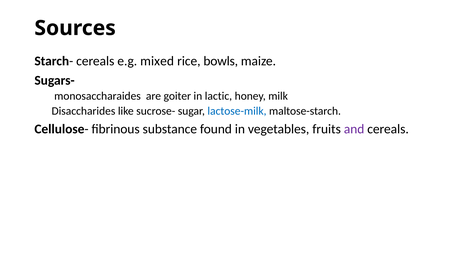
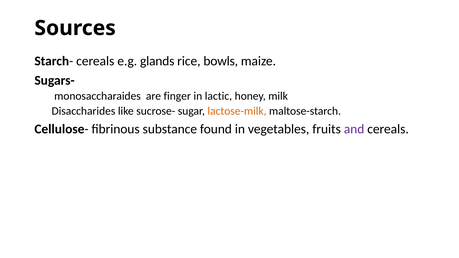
mixed: mixed -> glands
goiter: goiter -> finger
lactose-milk colour: blue -> orange
